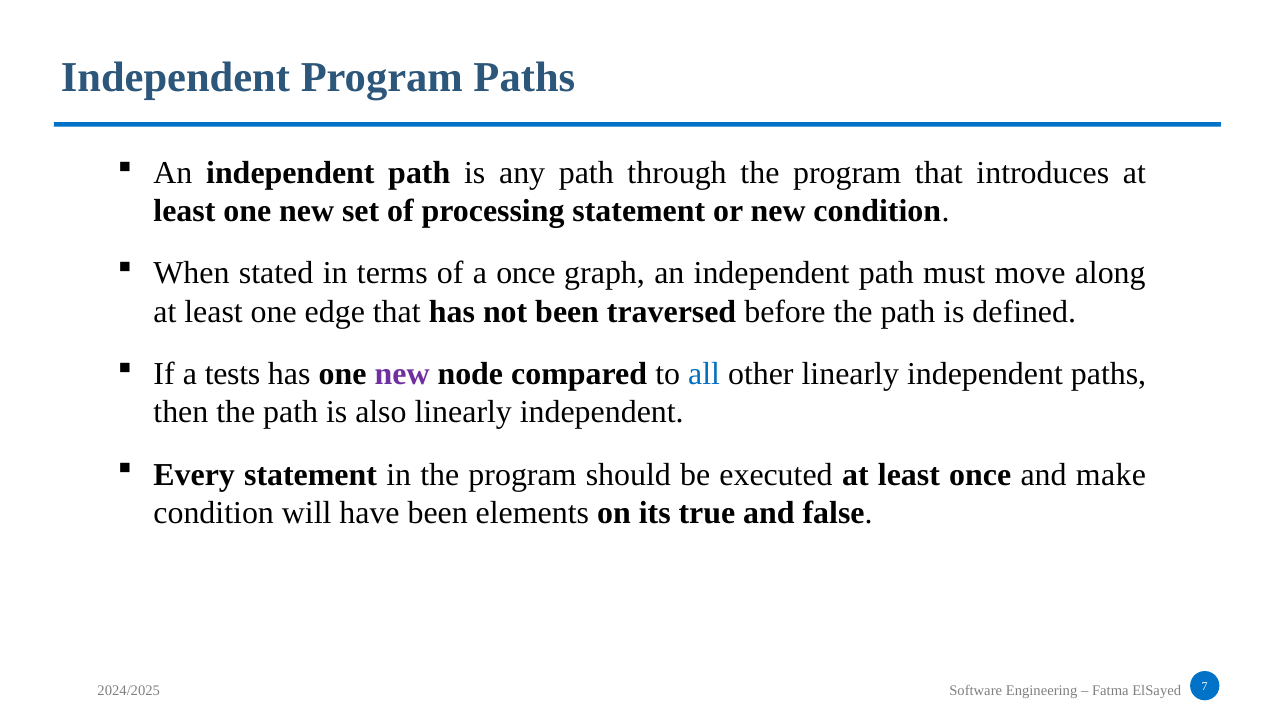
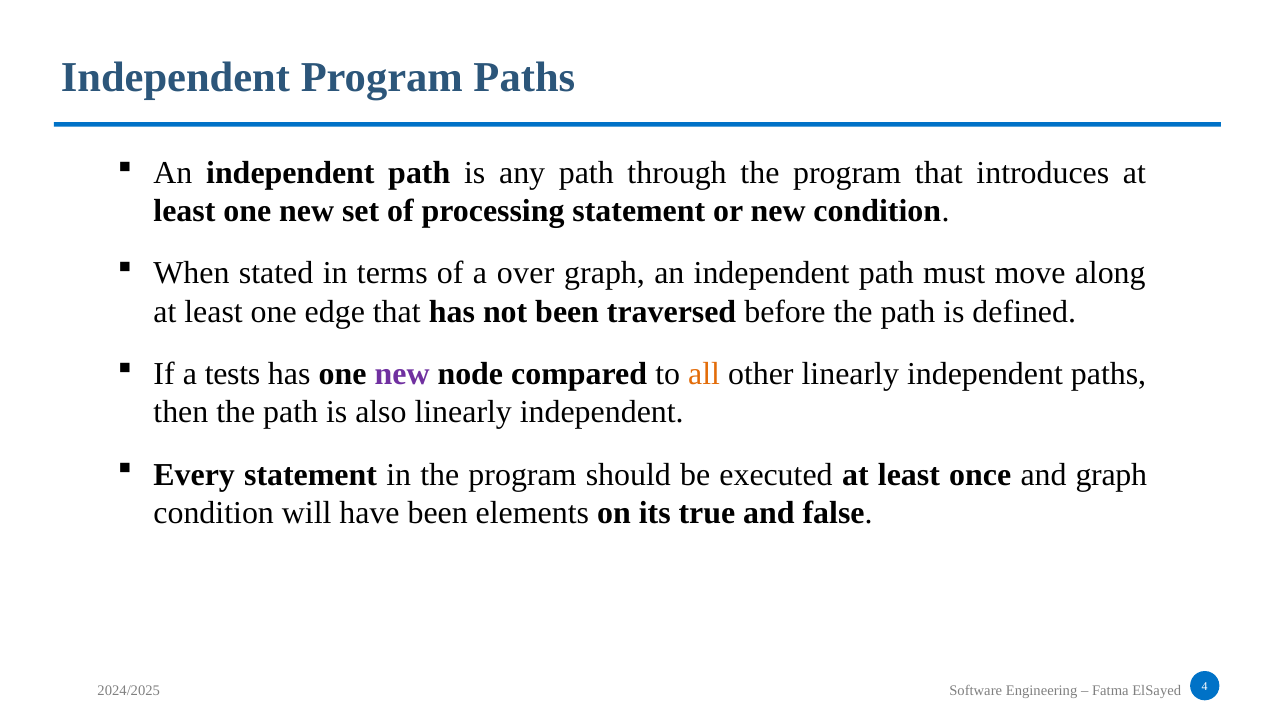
a once: once -> over
all colour: blue -> orange
and make: make -> graph
7: 7 -> 4
